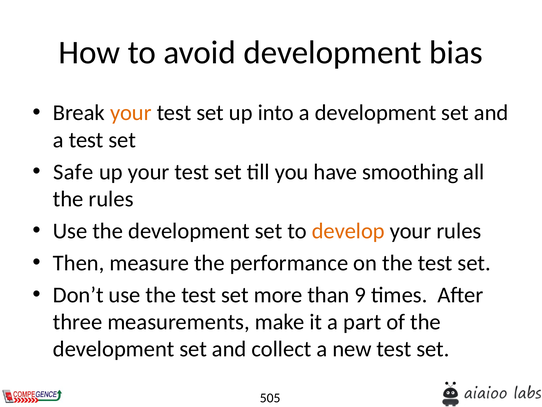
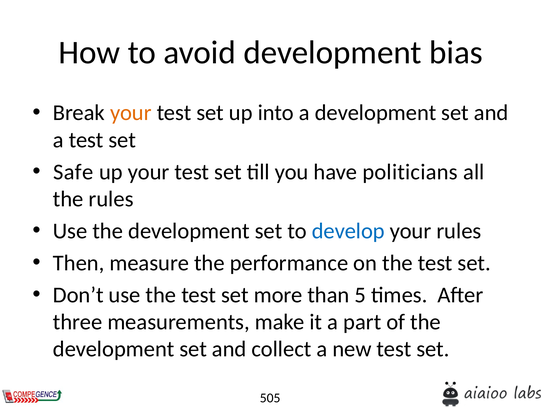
smoothing: smoothing -> politicians
develop colour: orange -> blue
9: 9 -> 5
